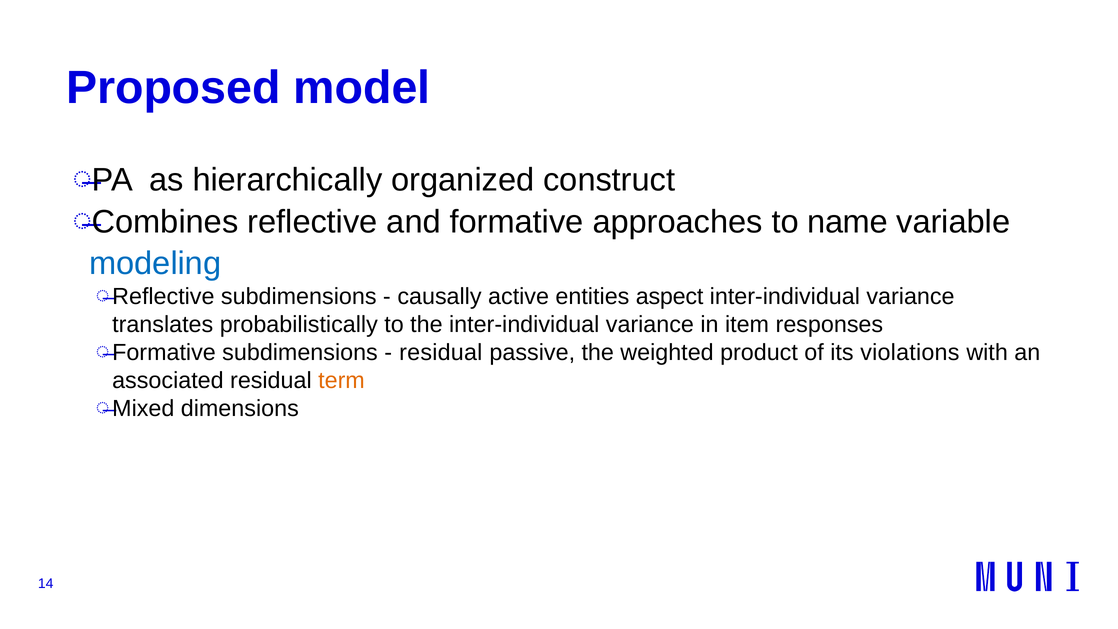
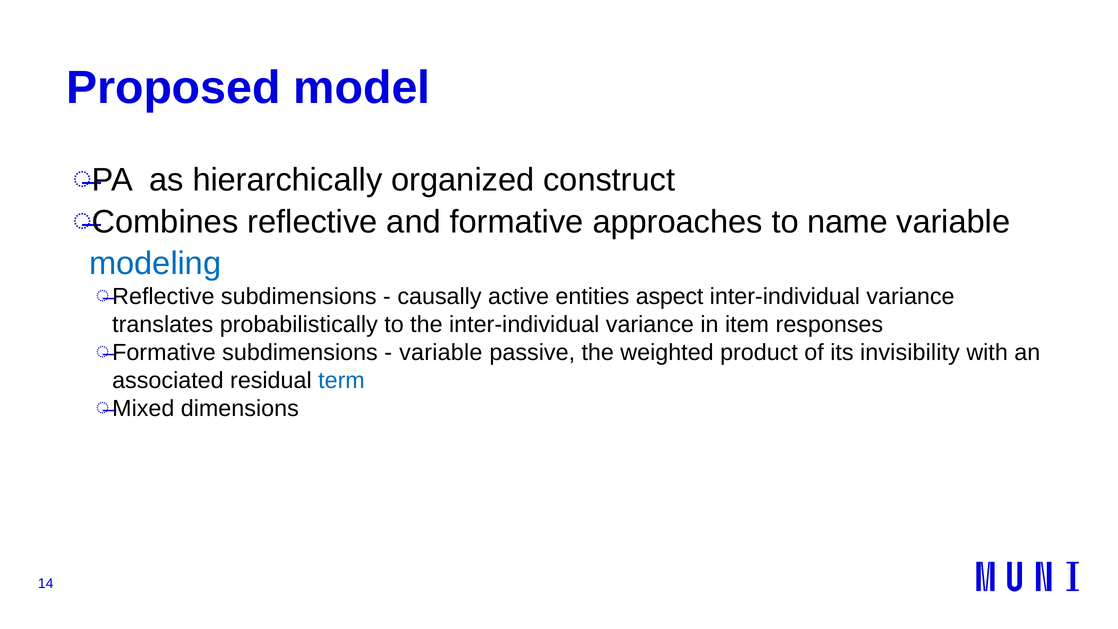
residual at (441, 352): residual -> variable
violations: violations -> invisibility
term colour: orange -> blue
